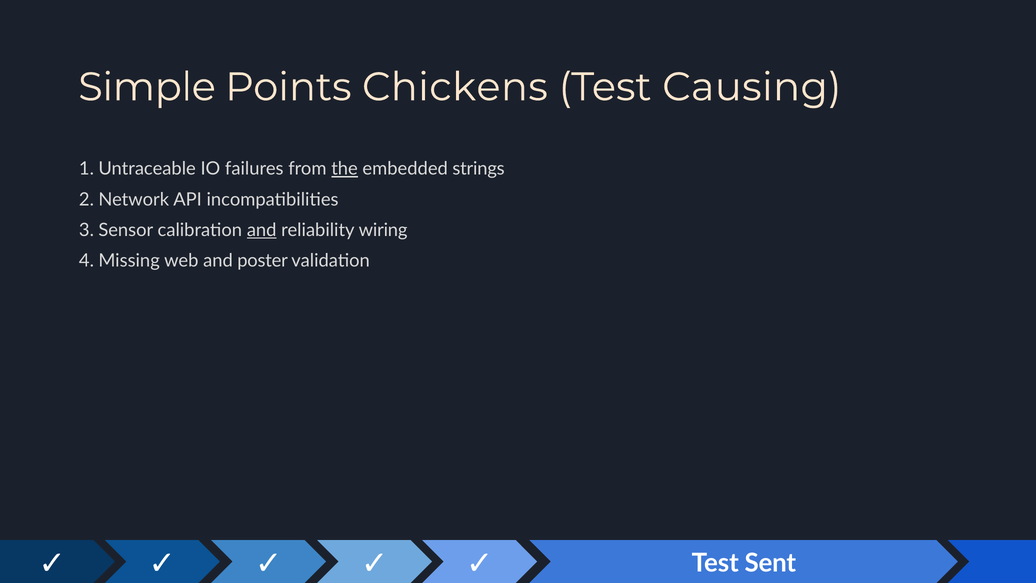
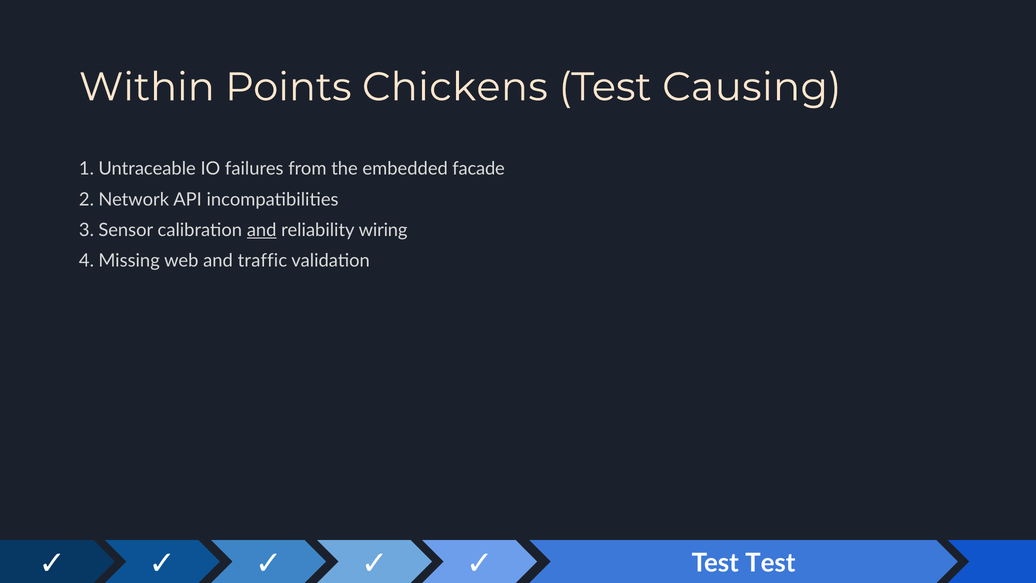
Simple: Simple -> Within
the underline: present -> none
strings: strings -> facade
poster: poster -> traffic
Test Sent: Sent -> Test
